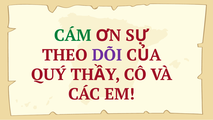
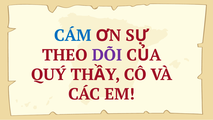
CÁM colour: green -> blue
